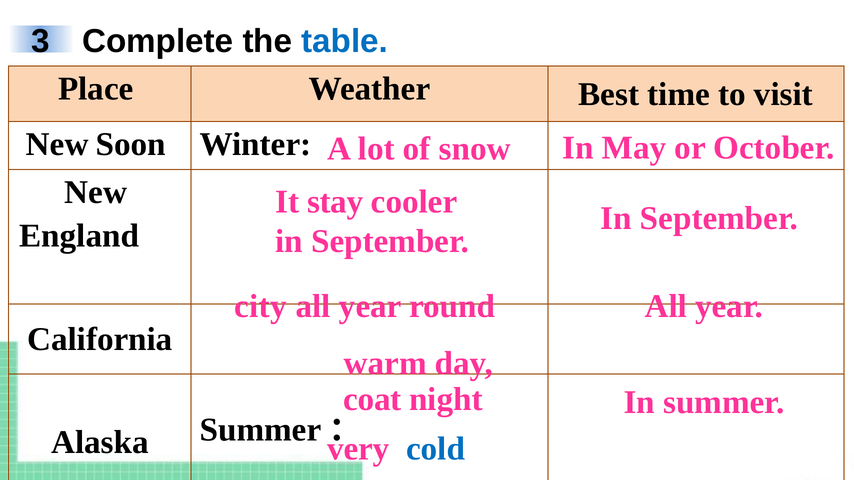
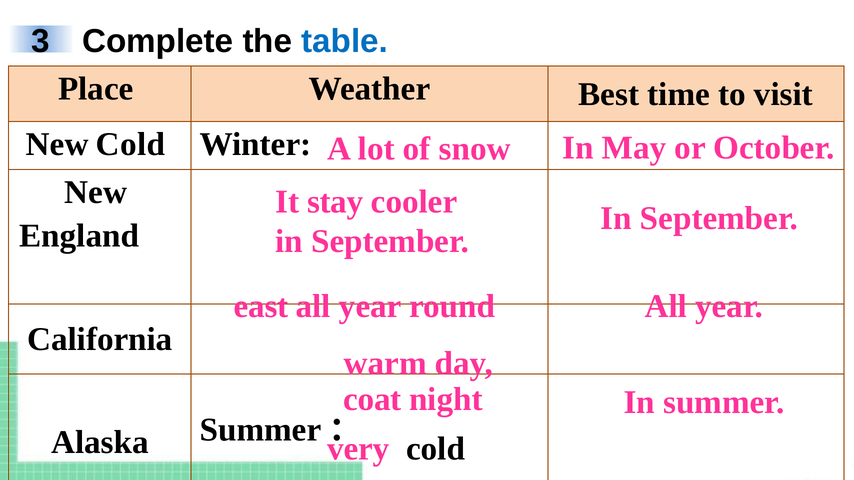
New Soon: Soon -> Cold
city: city -> east
cold at (436, 449) colour: blue -> black
